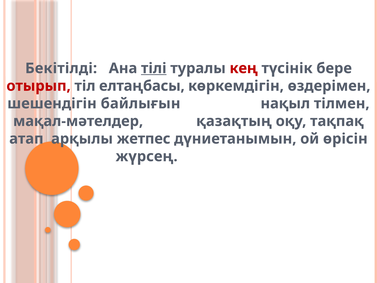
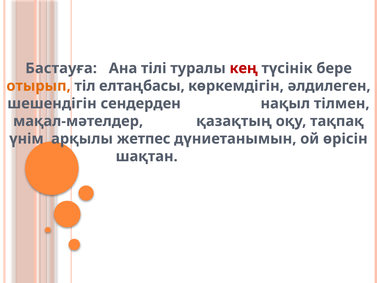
Бекітілді: Бекітілді -> Бастауға
тілі underline: present -> none
отырып colour: red -> orange
өздерімен: өздерімен -> әлдилеген
байлығын: байлығын -> сендерден
атап: атап -> үнім
жүрсең: жүрсең -> шақтан
